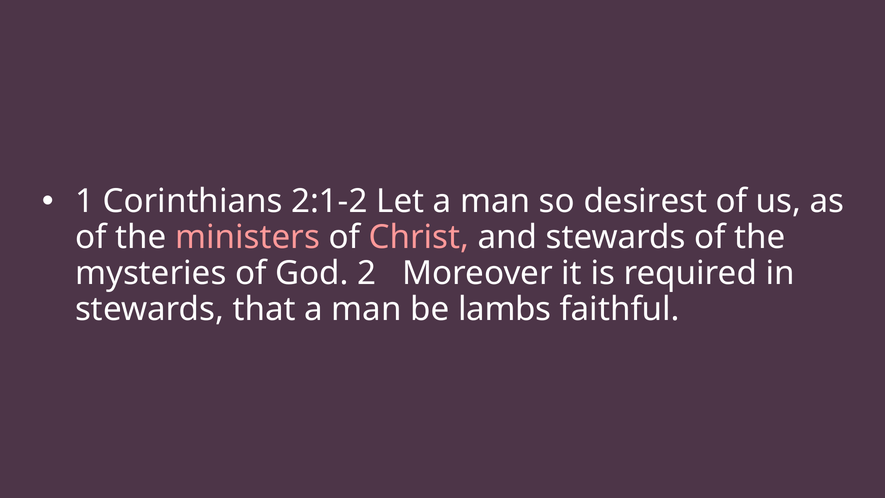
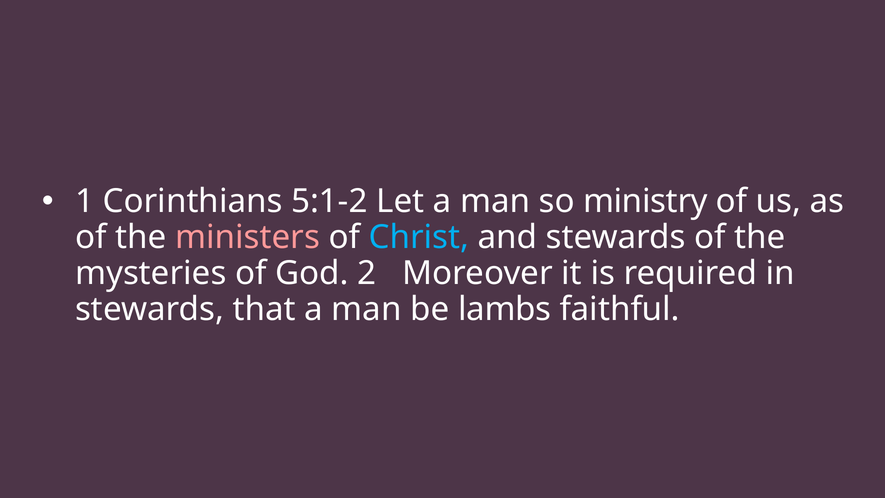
2:1-2: 2:1-2 -> 5:1-2
desirest: desirest -> ministry
Christ colour: pink -> light blue
